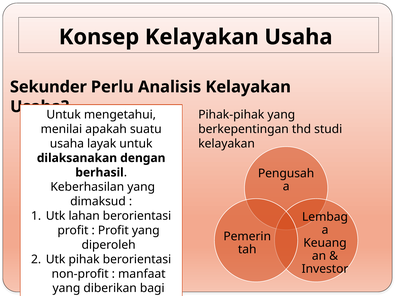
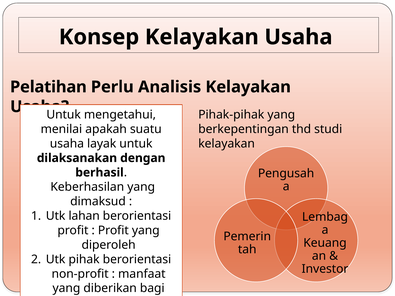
Sekunder: Sekunder -> Pelatihan
